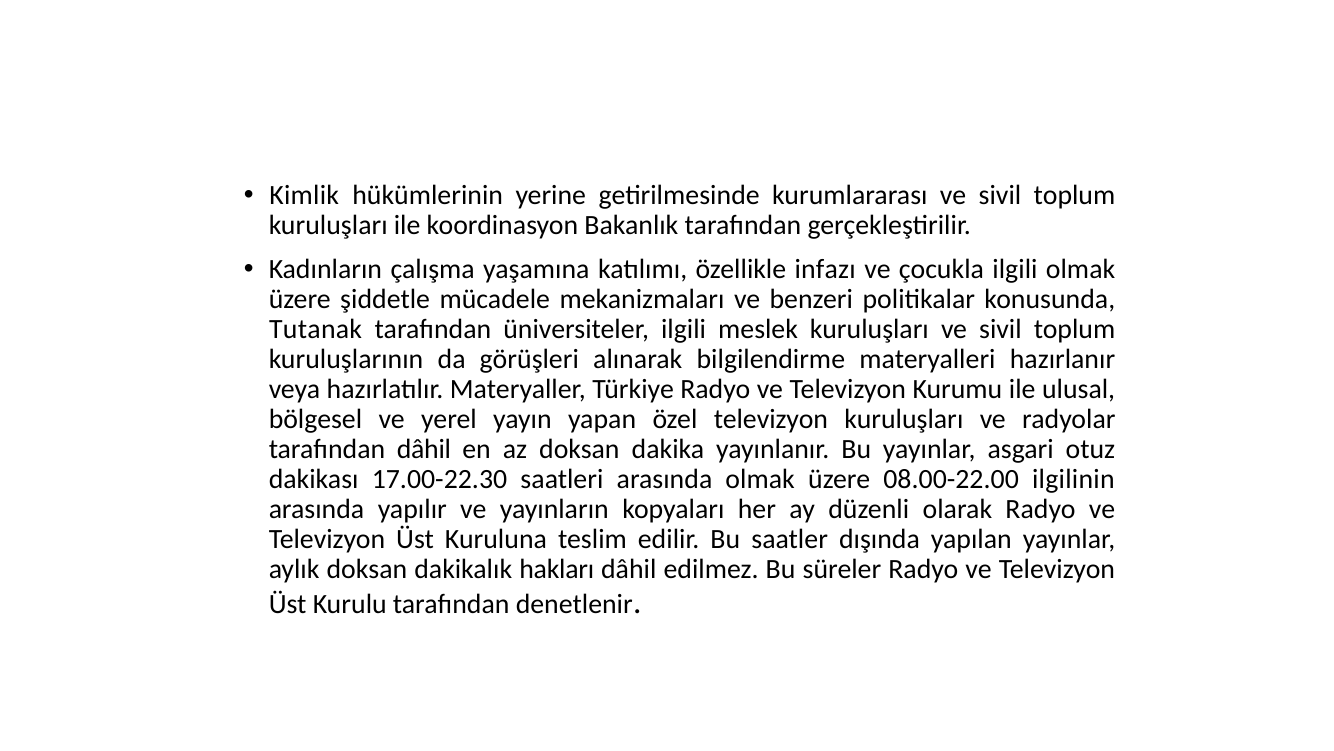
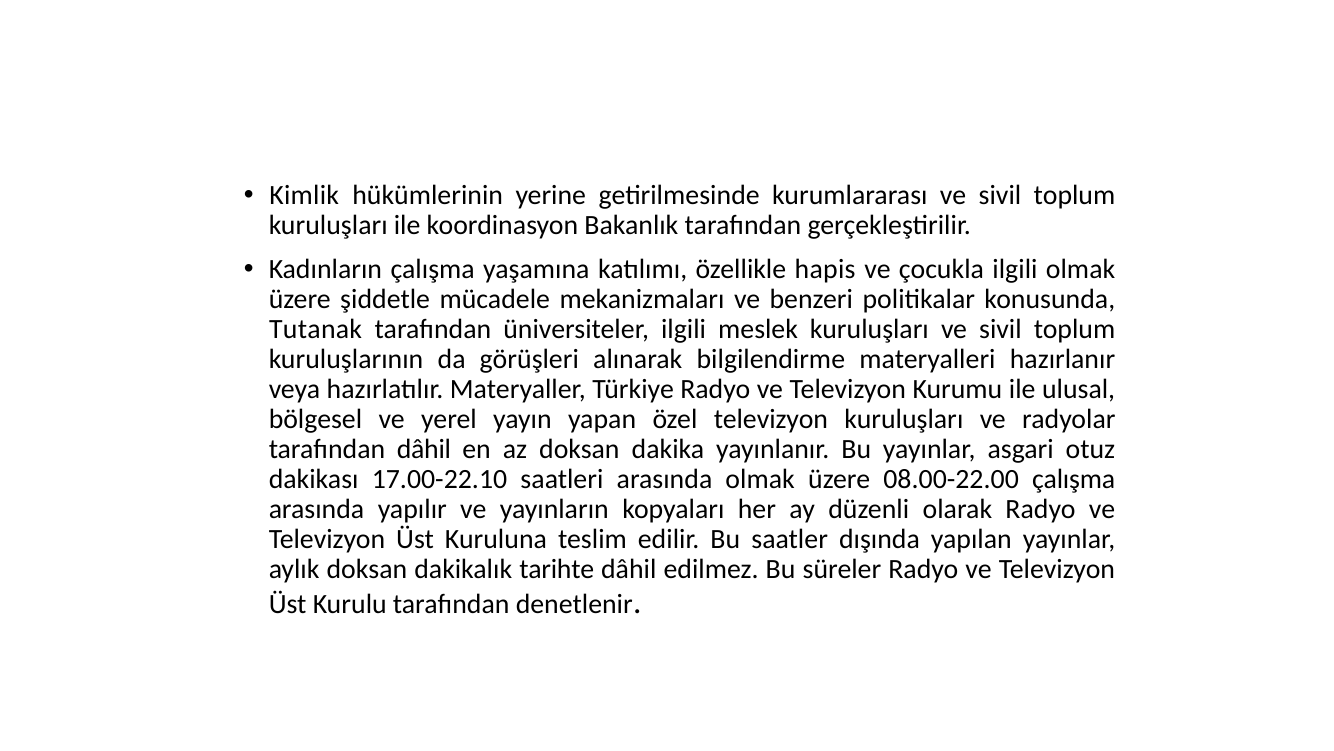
infazı: infazı -> hapis
17.00-22.30: 17.00-22.30 -> 17.00-22.10
08.00-22.00 ilgilinin: ilgilinin -> çalışma
hakları: hakları -> tarihte
